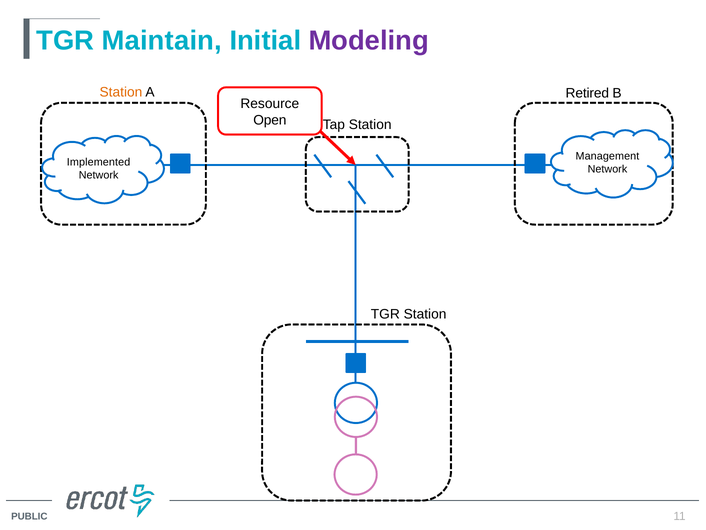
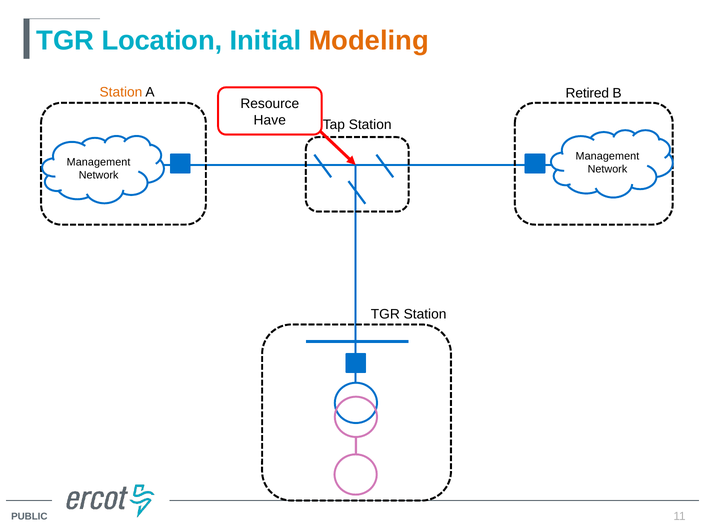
Maintain: Maintain -> Location
Modeling colour: purple -> orange
Open: Open -> Have
Implemented at (99, 162): Implemented -> Management
